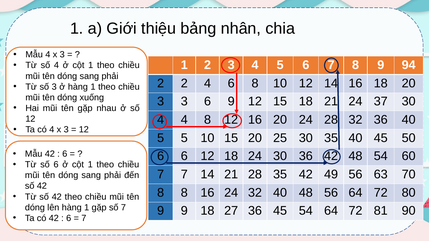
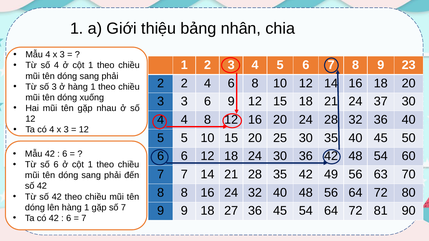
94: 94 -> 23
